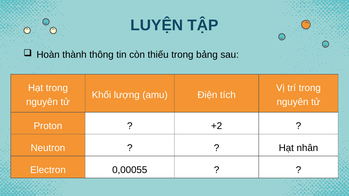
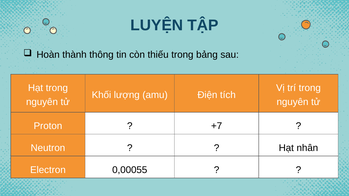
+2: +2 -> +7
